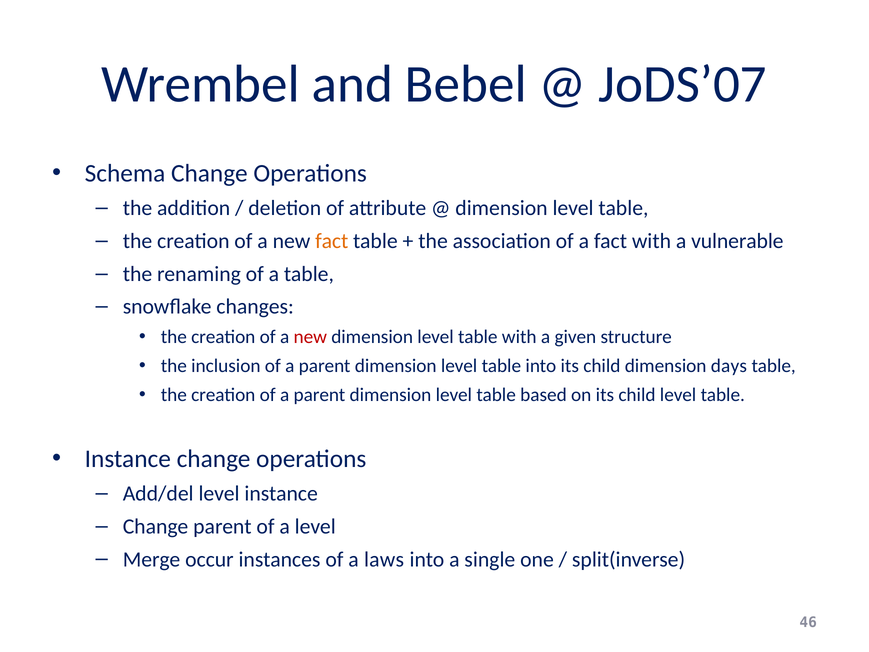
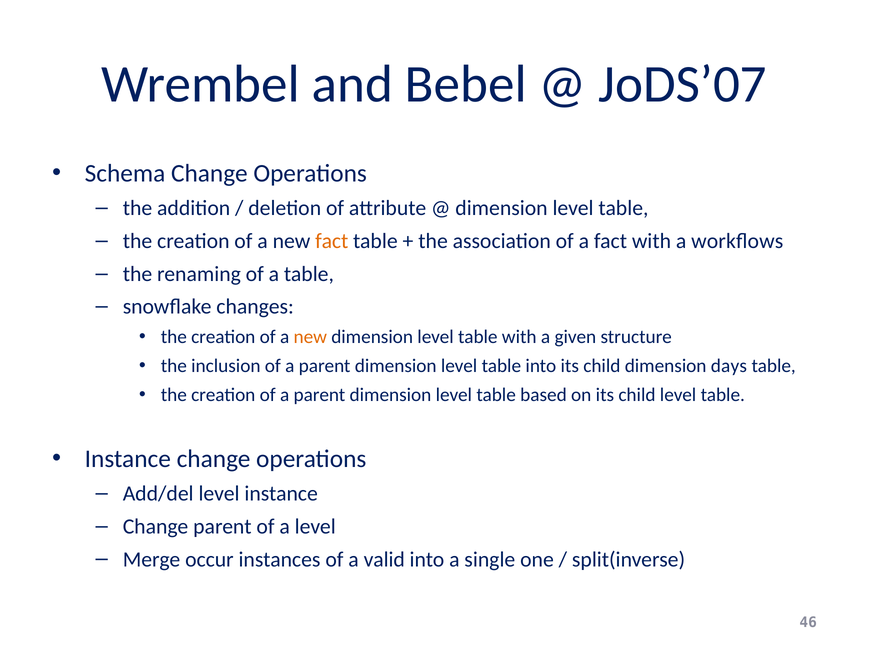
vulnerable: vulnerable -> workﬂows
new at (310, 337) colour: red -> orange
laws: laws -> valid
